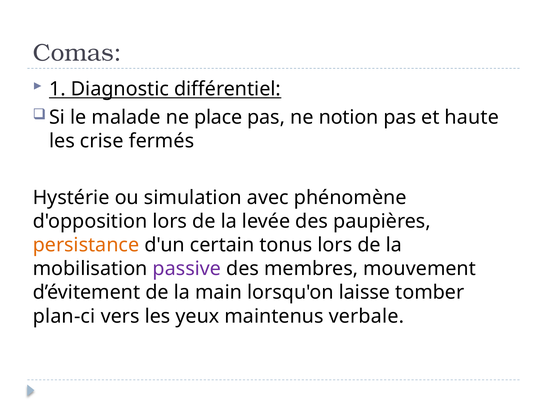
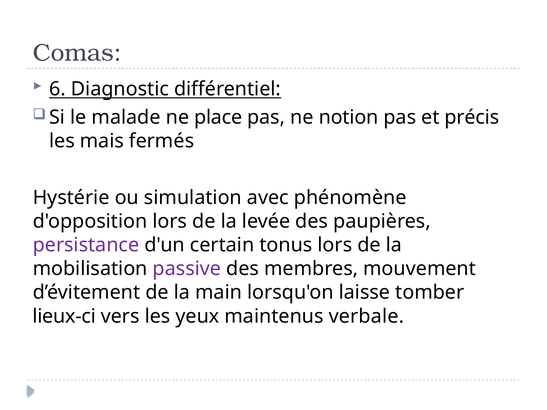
1: 1 -> 6
haute: haute -> précis
crise: crise -> mais
persistance colour: orange -> purple
plan-ci: plan-ci -> lieux-ci
